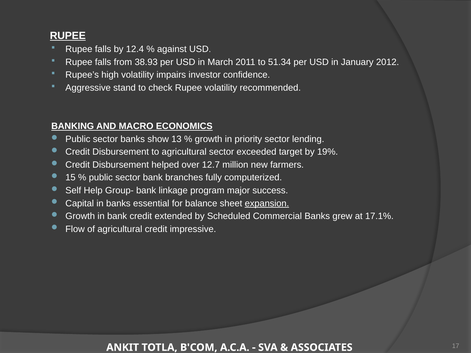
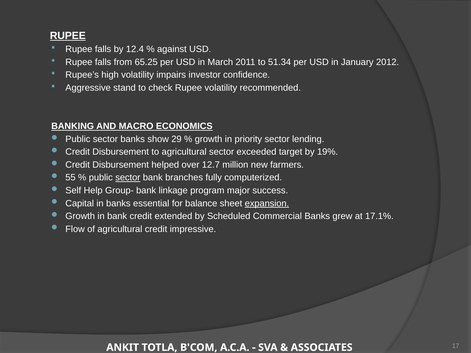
38.93: 38.93 -> 65.25
13: 13 -> 29
15: 15 -> 55
sector at (128, 178) underline: none -> present
